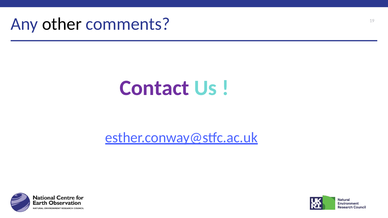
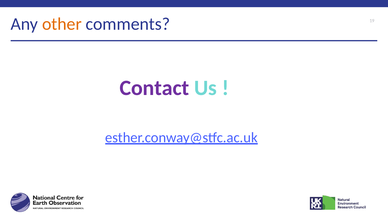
other colour: black -> orange
